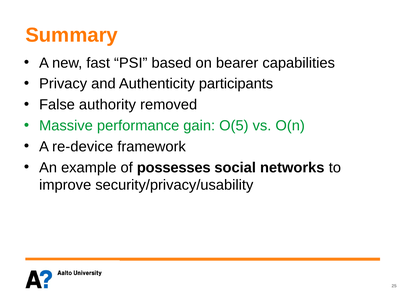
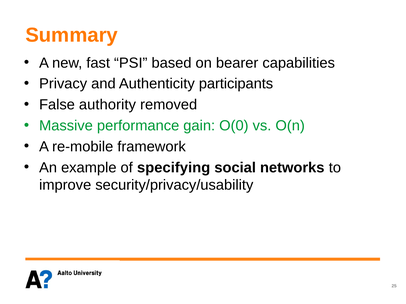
O(5: O(5 -> O(0
re-device: re-device -> re-mobile
possesses: possesses -> specifying
